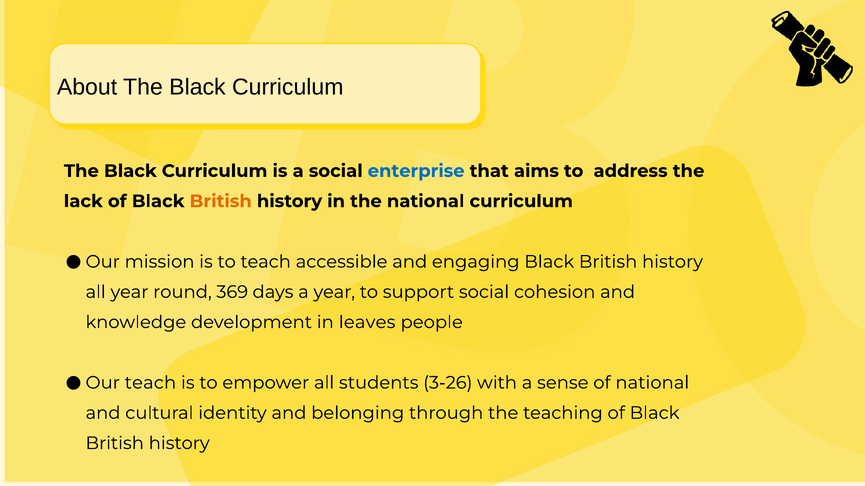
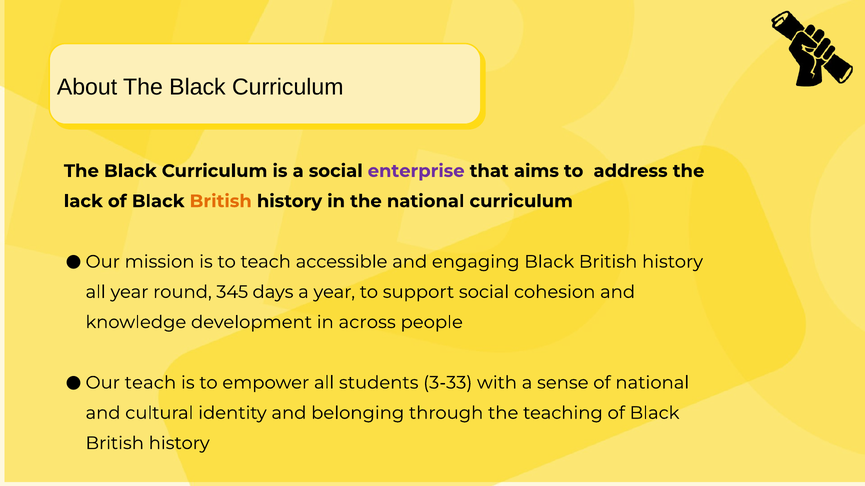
enterprise colour: blue -> purple
369: 369 -> 345
leaves: leaves -> across
3-26: 3-26 -> 3-33
